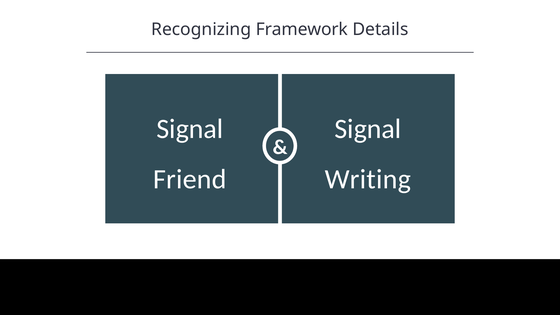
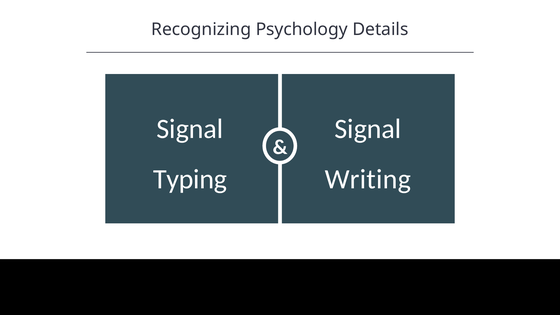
Framework: Framework -> Psychology
Friend: Friend -> Typing
